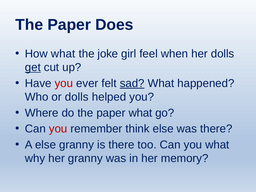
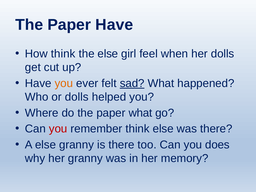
Paper Does: Does -> Have
How what: what -> think
the joke: joke -> else
get underline: present -> none
you at (64, 83) colour: red -> orange
you what: what -> does
